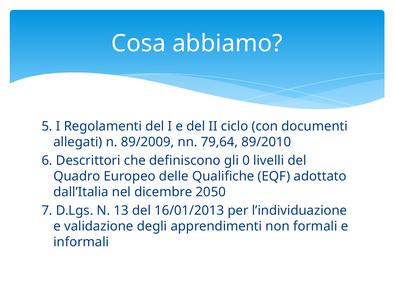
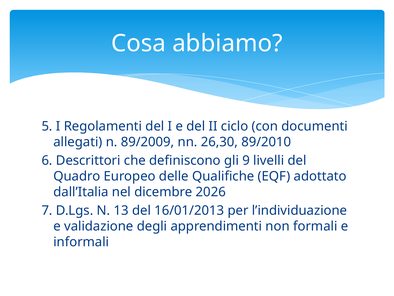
79,64: 79,64 -> 26,30
0: 0 -> 9
2050: 2050 -> 2026
